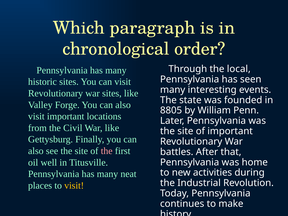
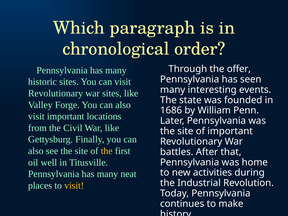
local: local -> offer
8805: 8805 -> 1686
the at (107, 151) colour: pink -> yellow
